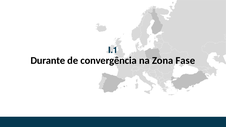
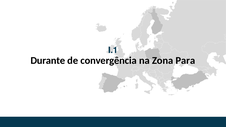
Fase: Fase -> Para
